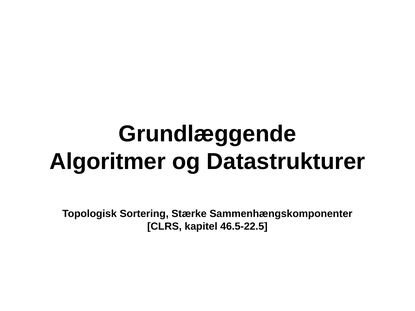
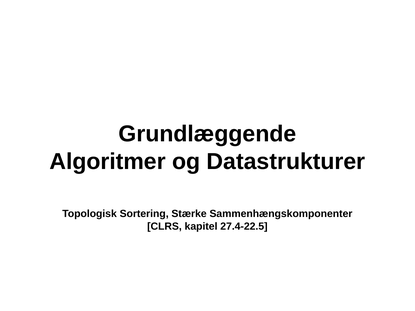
46.5-22.5: 46.5-22.5 -> 27.4-22.5
